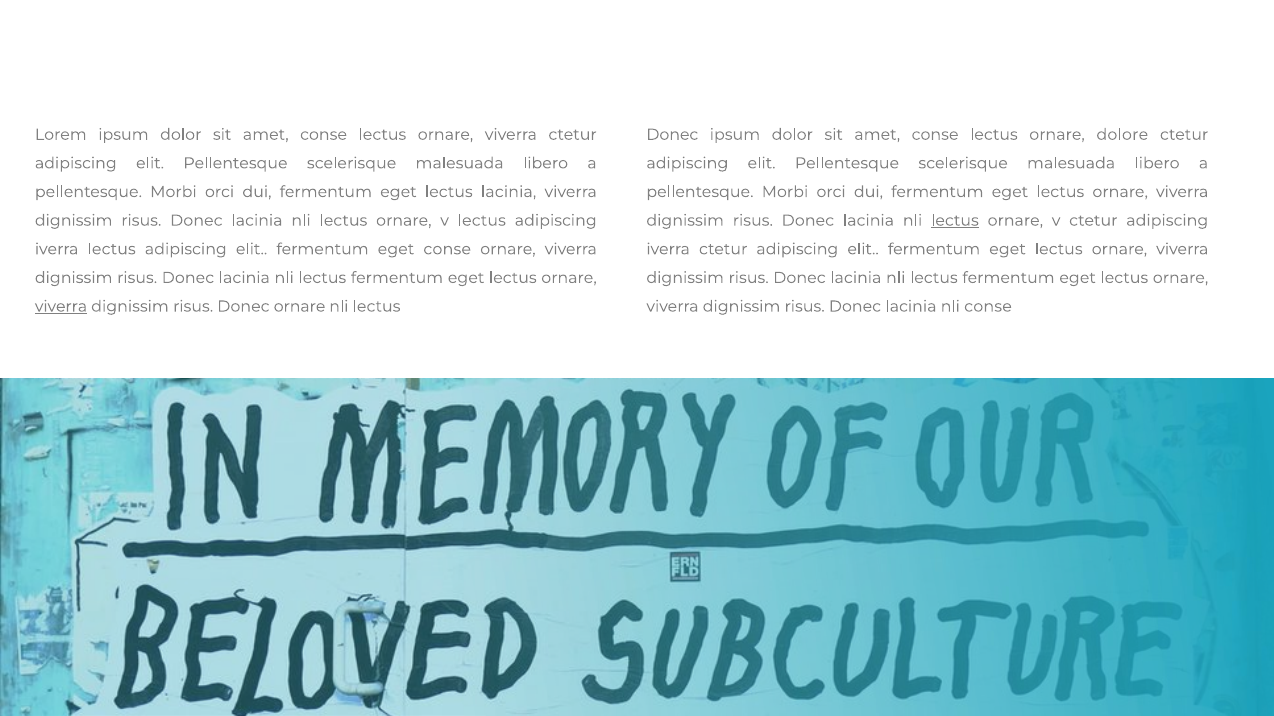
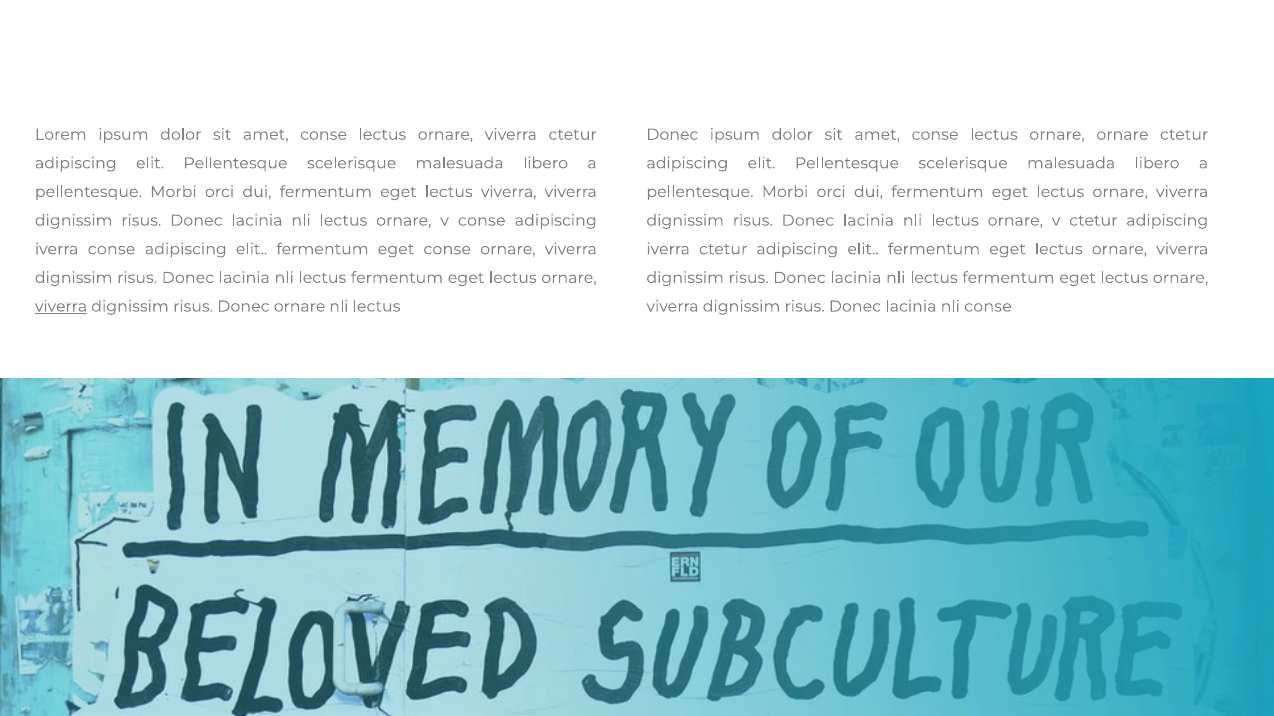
ornare dolore: dolore -> ornare
lectus lacinia: lacinia -> viverra
v lectus: lectus -> conse
lectus at (955, 221) underline: present -> none
iverra lectus: lectus -> conse
